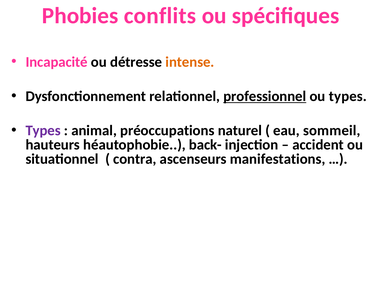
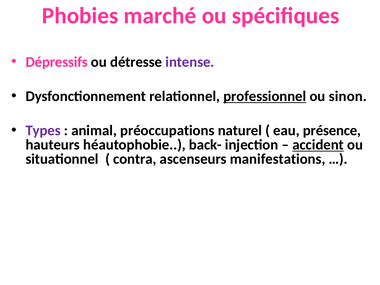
conflits: conflits -> marché
Incapacité: Incapacité -> Dépressifs
intense colour: orange -> purple
ou types: types -> sinon
sommeil: sommeil -> présence
accident underline: none -> present
